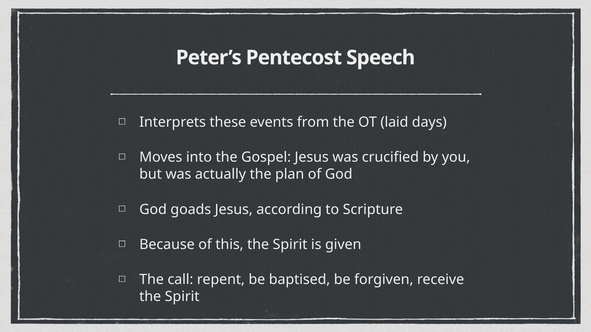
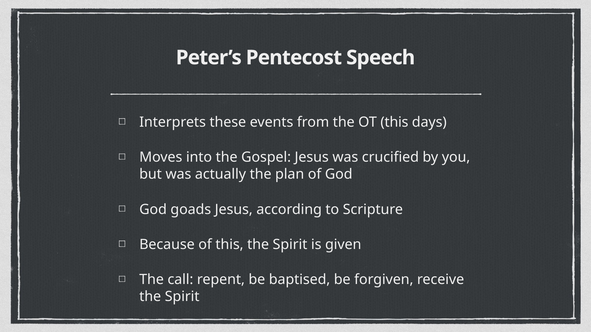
OT laid: laid -> this
